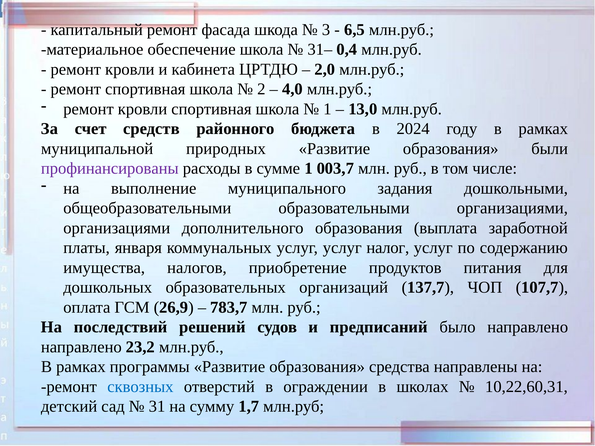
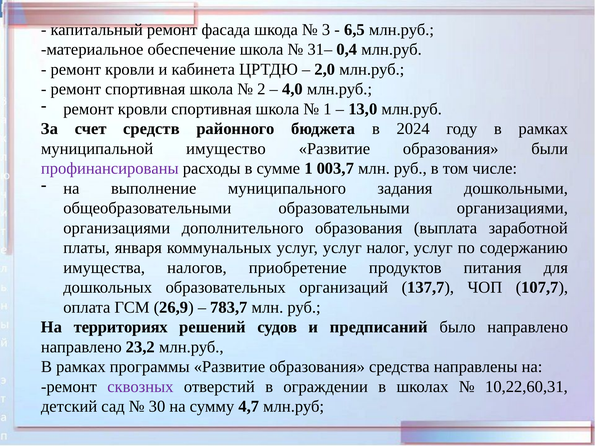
природных: природных -> имущество
последствий: последствий -> территориях
сквозных colour: blue -> purple
31: 31 -> 30
1,7: 1,7 -> 4,7
